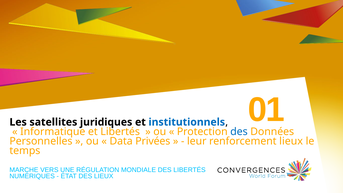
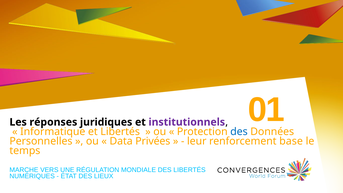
satellites: satellites -> réponses
institutionnels colour: blue -> purple
renforcement lieux: lieux -> base
